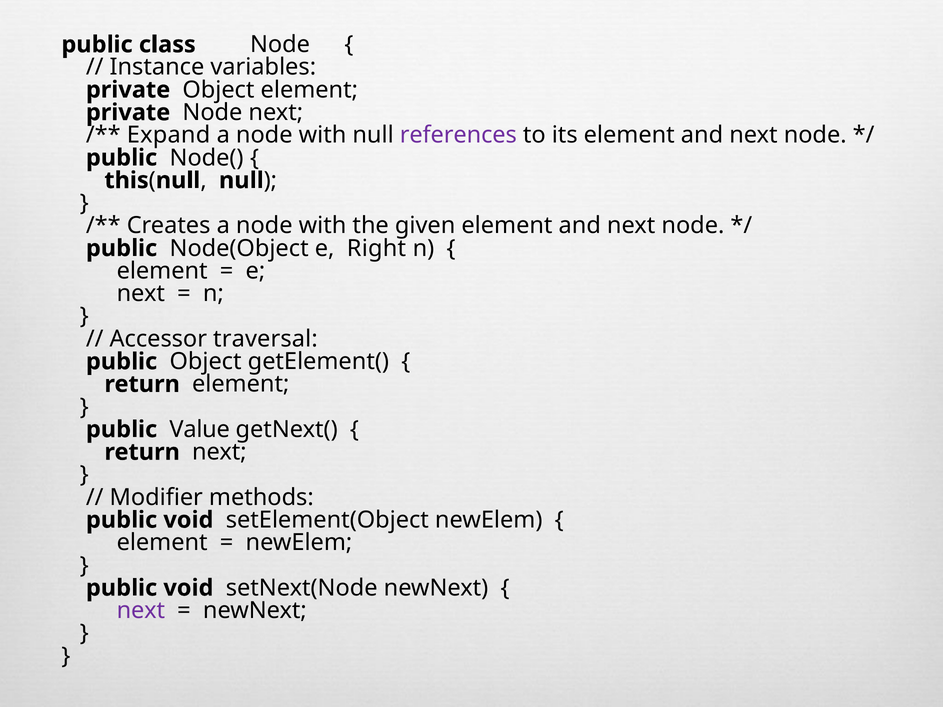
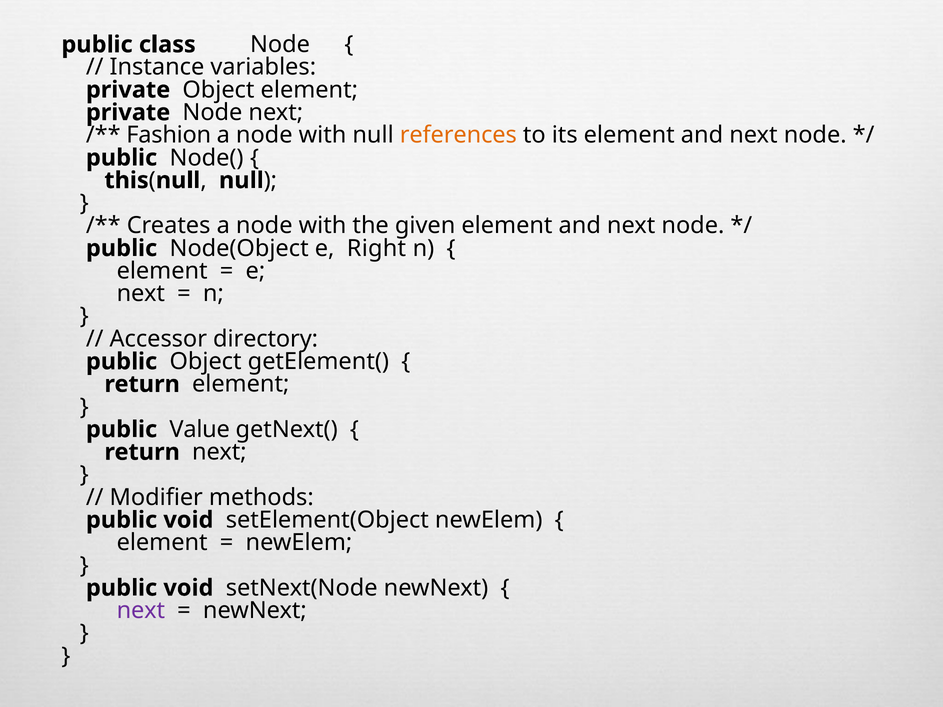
Expand: Expand -> Fashion
references colour: purple -> orange
traversal: traversal -> directory
